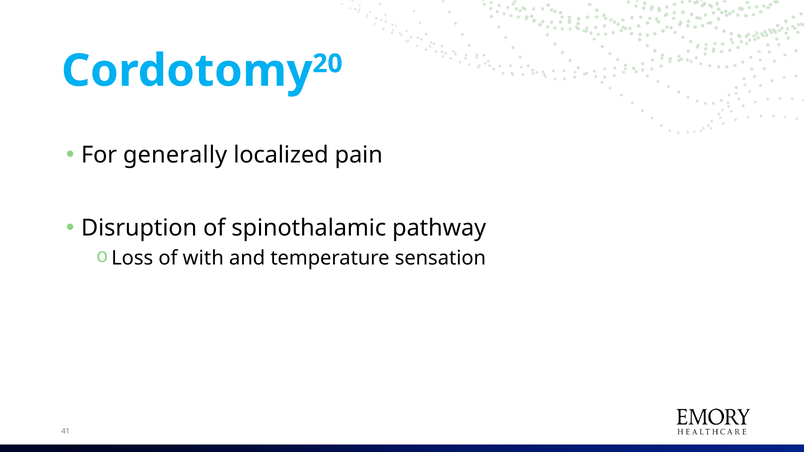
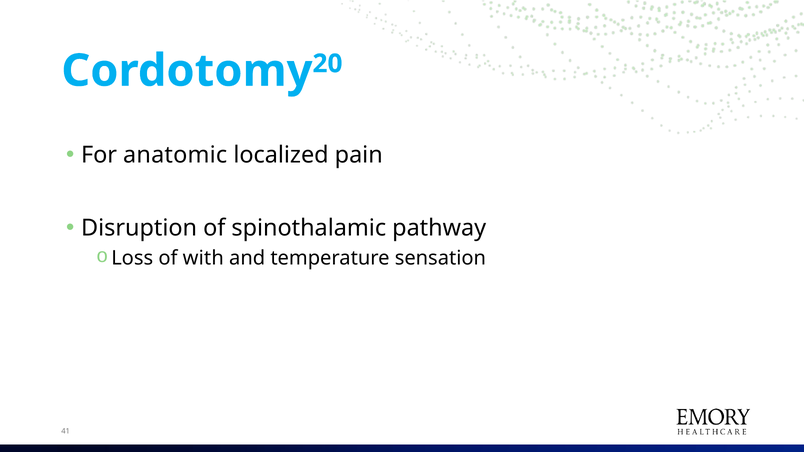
generally: generally -> anatomic
